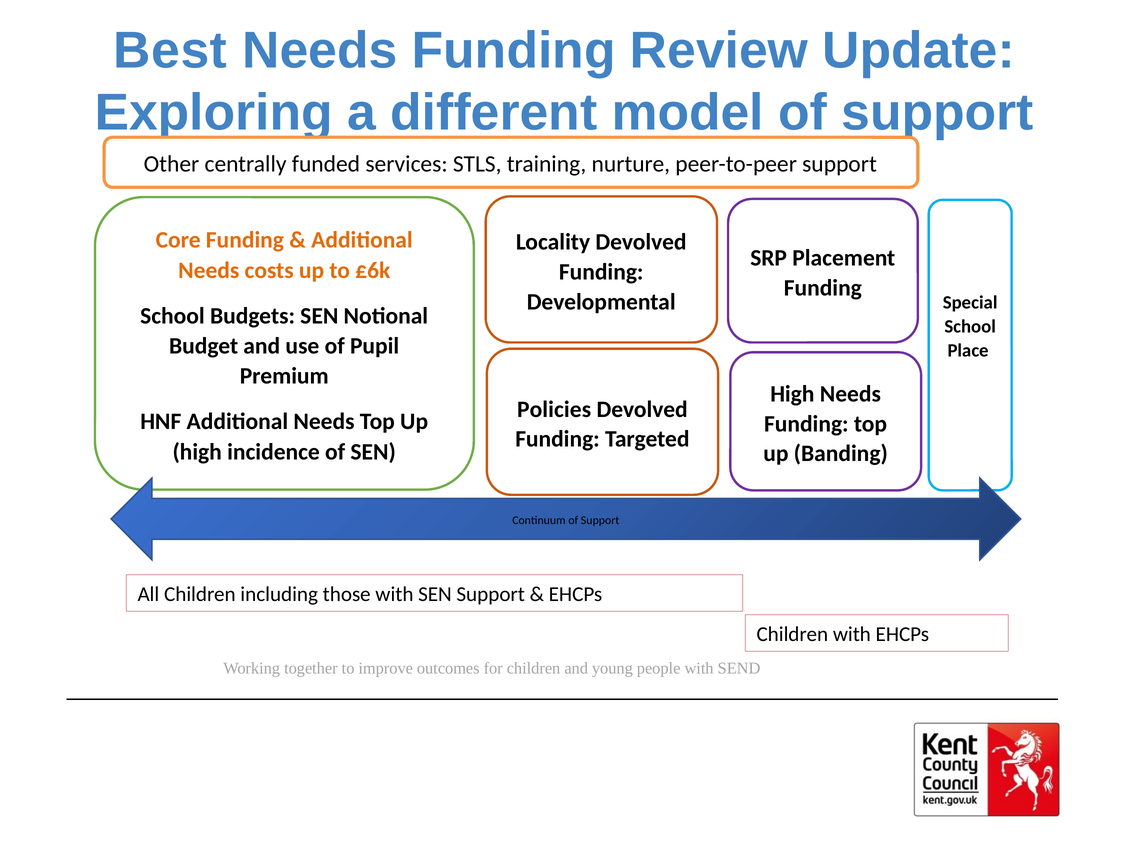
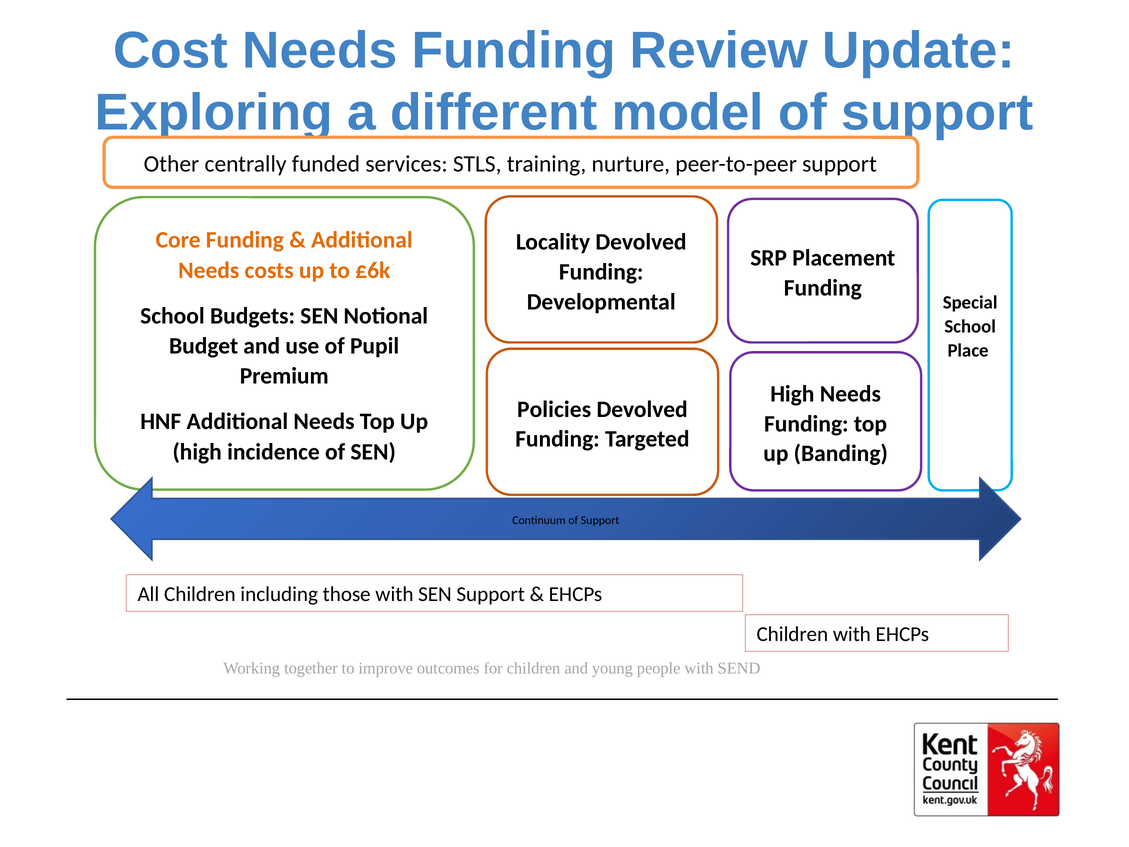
Best: Best -> Cost
